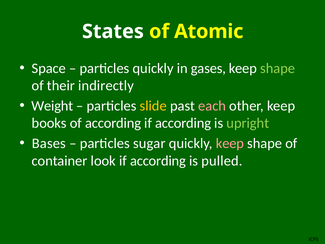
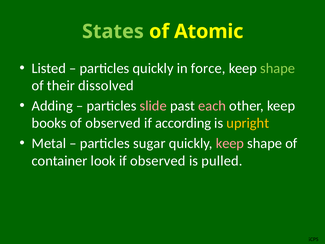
States colour: white -> light green
Space: Space -> Listed
gases: gases -> force
indirectly: indirectly -> dissolved
Weight: Weight -> Adding
slide colour: yellow -> pink
of according: according -> observed
upright colour: light green -> yellow
Bases: Bases -> Metal
according at (158, 161): according -> observed
